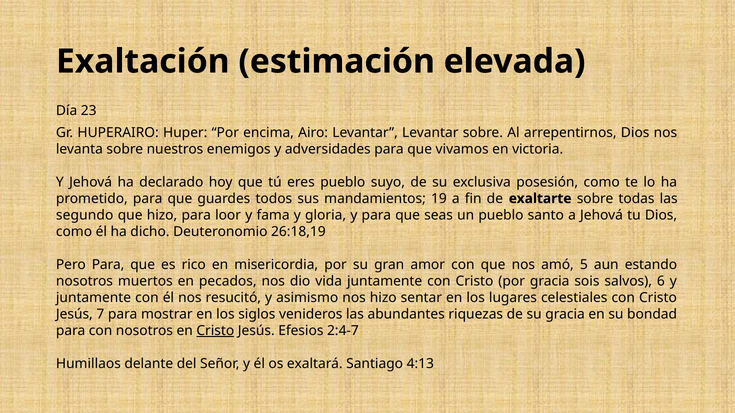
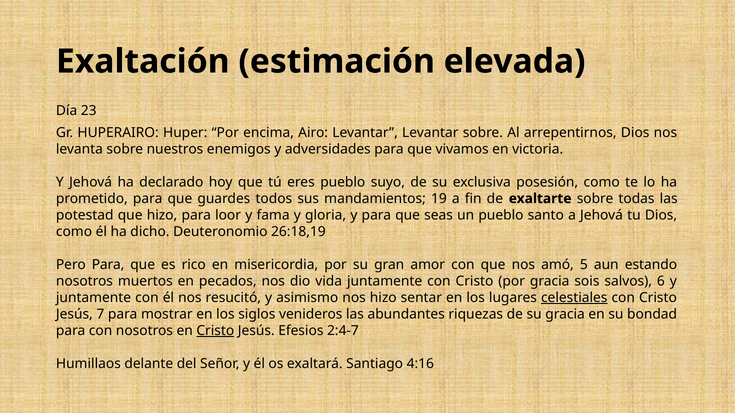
segundo: segundo -> potestad
celestiales underline: none -> present
4:13: 4:13 -> 4:16
